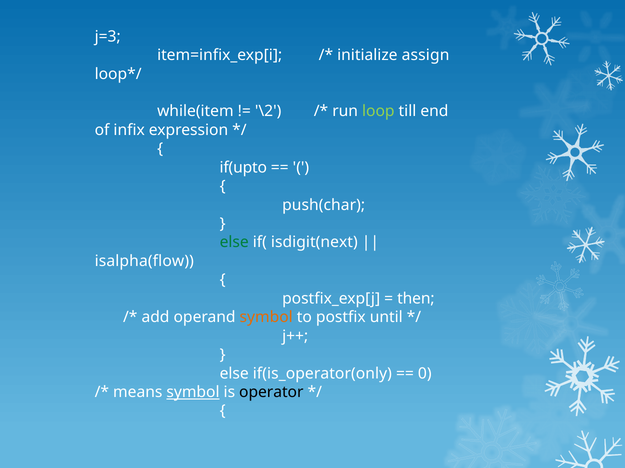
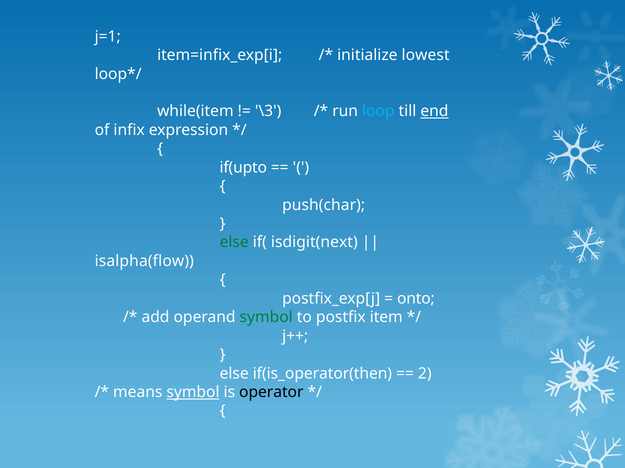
j=3: j=3 -> j=1
assign: assign -> lowest
\2: \2 -> \3
loop colour: light green -> light blue
end underline: none -> present
then: then -> onto
symbol at (266, 318) colour: orange -> green
until: until -> item
if(is_operator(only: if(is_operator(only -> if(is_operator(then
0: 0 -> 2
